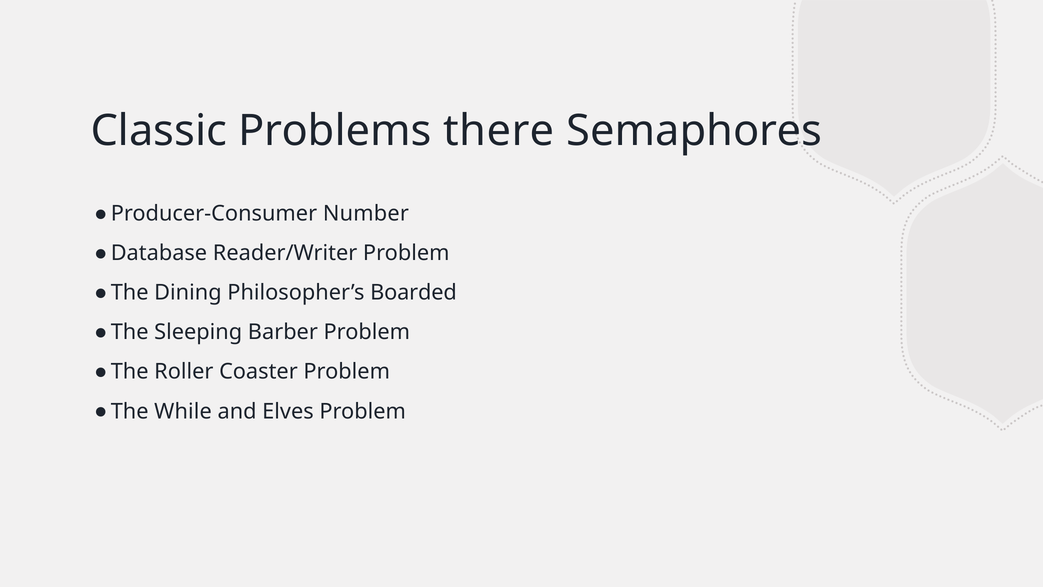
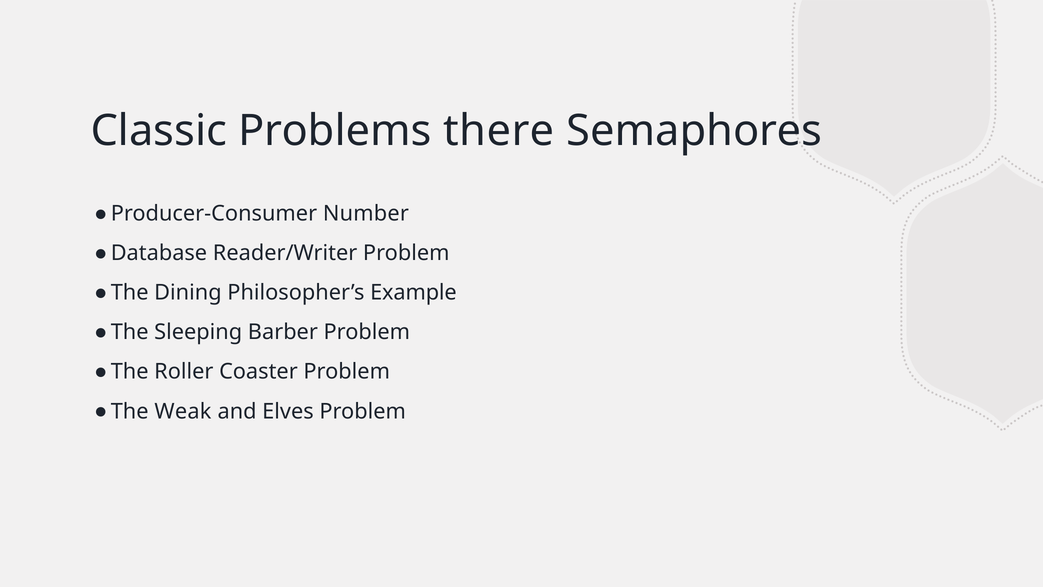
Boarded: Boarded -> Example
While: While -> Weak
